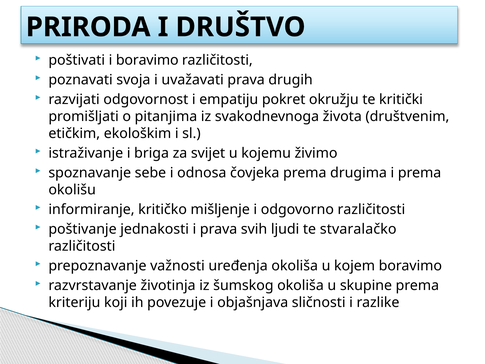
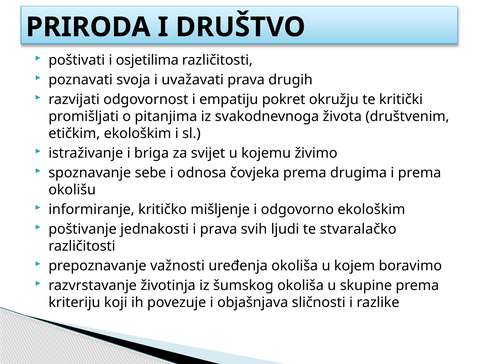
i boravimo: boravimo -> osjetilima
odgovorno različitosti: različitosti -> ekološkim
